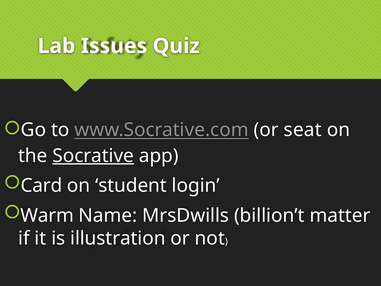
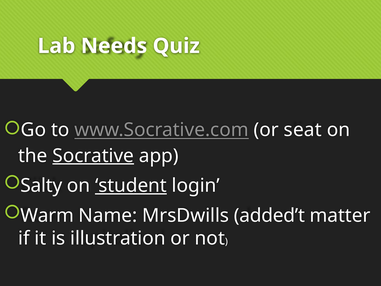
Issues: Issues -> Needs
Card: Card -> Salty
student underline: none -> present
billion’t: billion’t -> added’t
